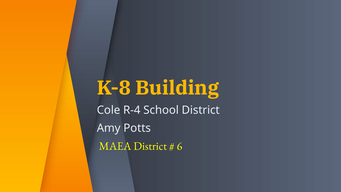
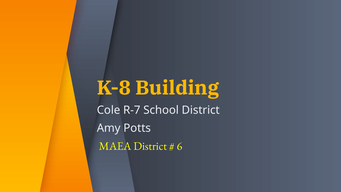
R-4: R-4 -> R-7
